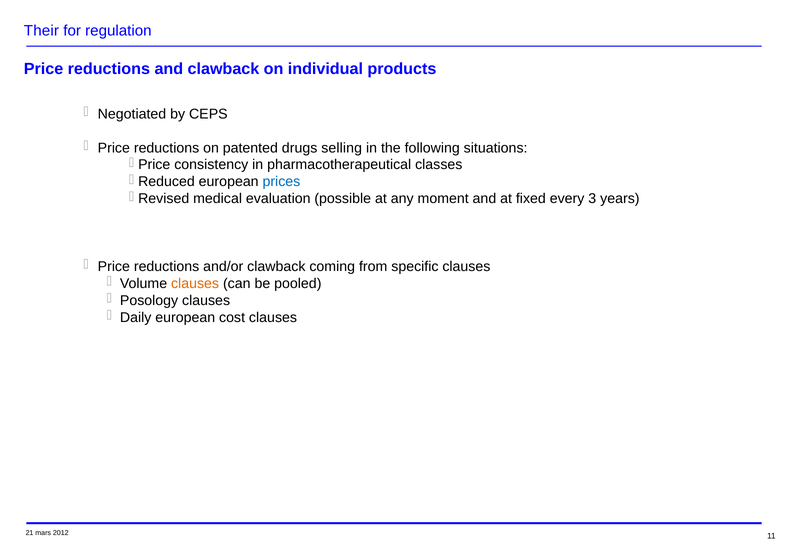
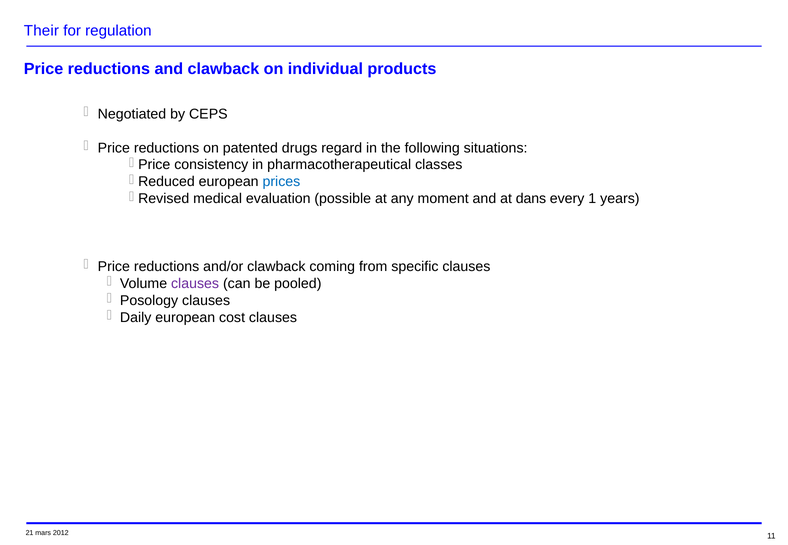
selling: selling -> regard
fixed: fixed -> dans
3: 3 -> 1
clauses at (195, 284) colour: orange -> purple
